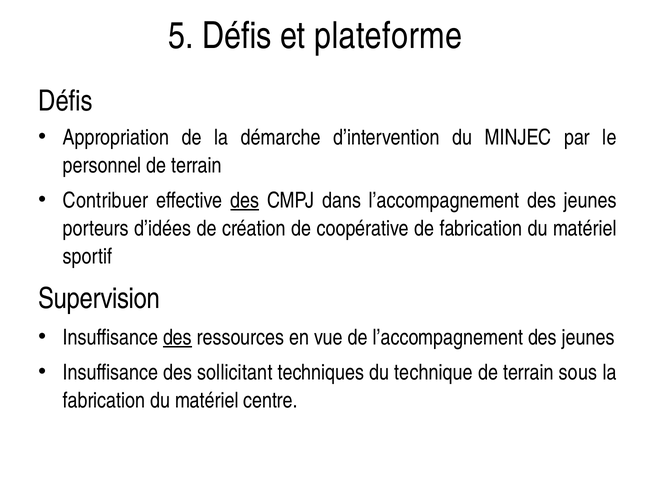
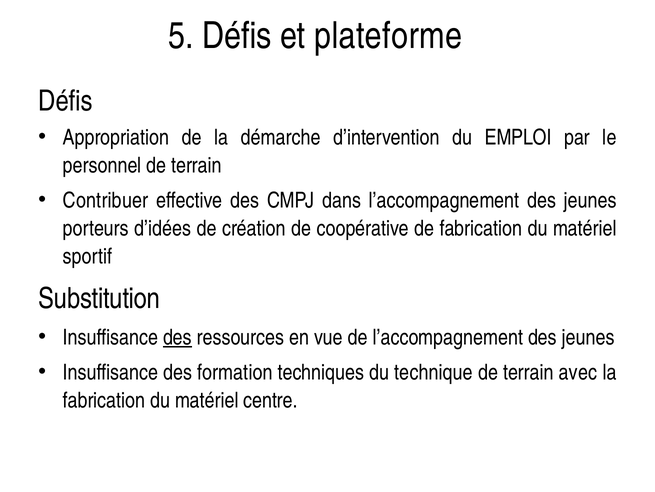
MINJEC: MINJEC -> EMPLOI
des at (245, 200) underline: present -> none
Supervision: Supervision -> Substitution
sollicitant: sollicitant -> formation
sous: sous -> avec
